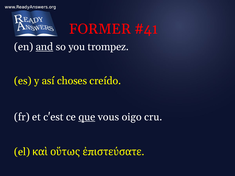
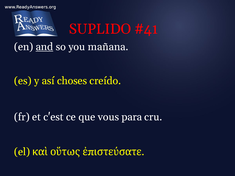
FORMER: FORMER -> SUPLIDO
trompez: trompez -> mañana
que underline: present -> none
oigo: oigo -> para
